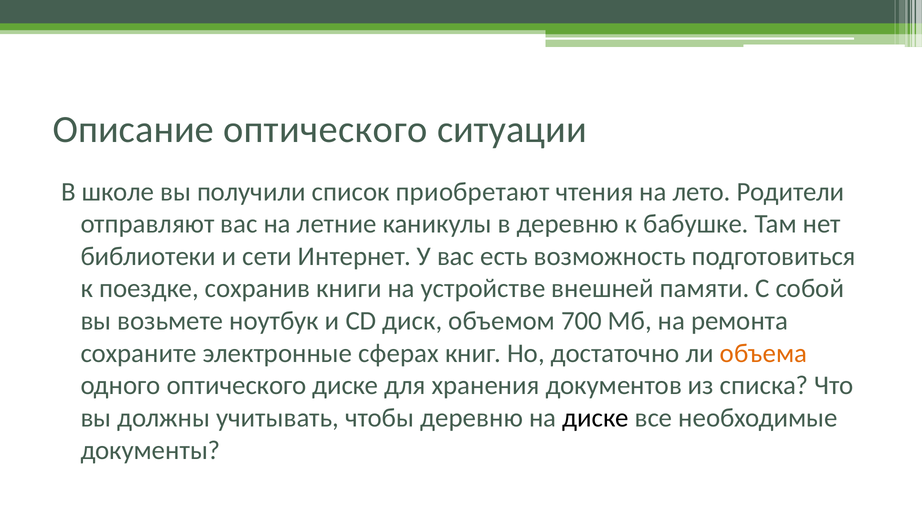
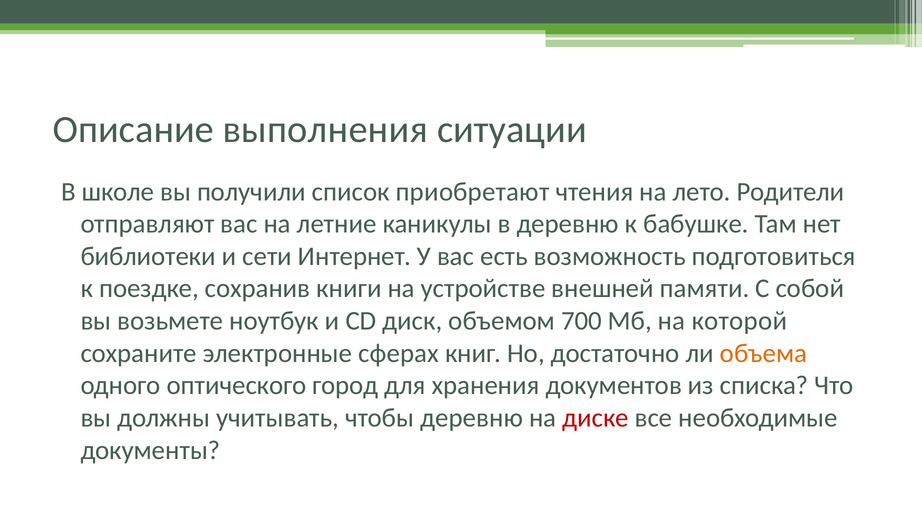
Описание оптического: оптического -> выполнения
ремонта: ремонта -> которой
оптического диске: диске -> город
диске at (596, 418) colour: black -> red
